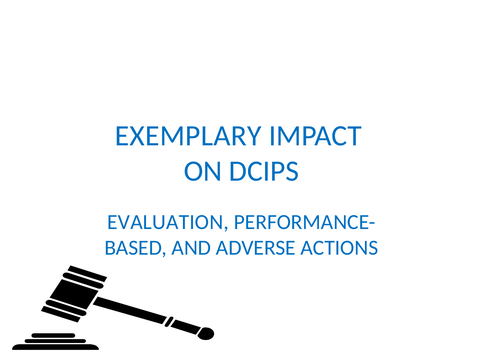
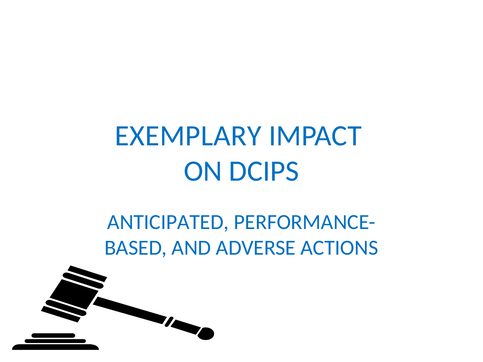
EVALUATION: EVALUATION -> ANTICIPATED
